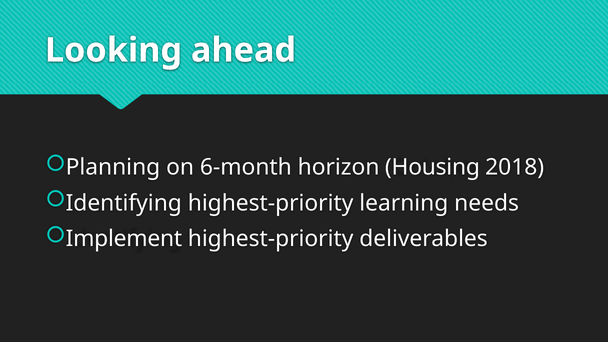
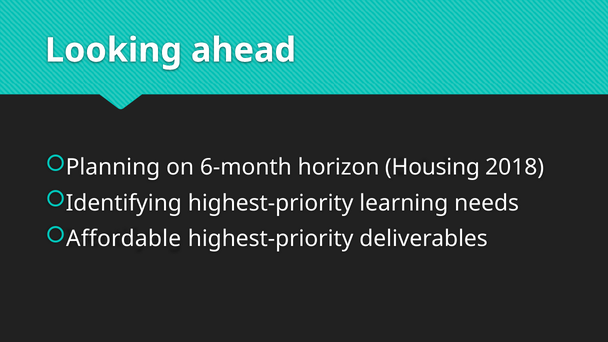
Implement: Implement -> Affordable
